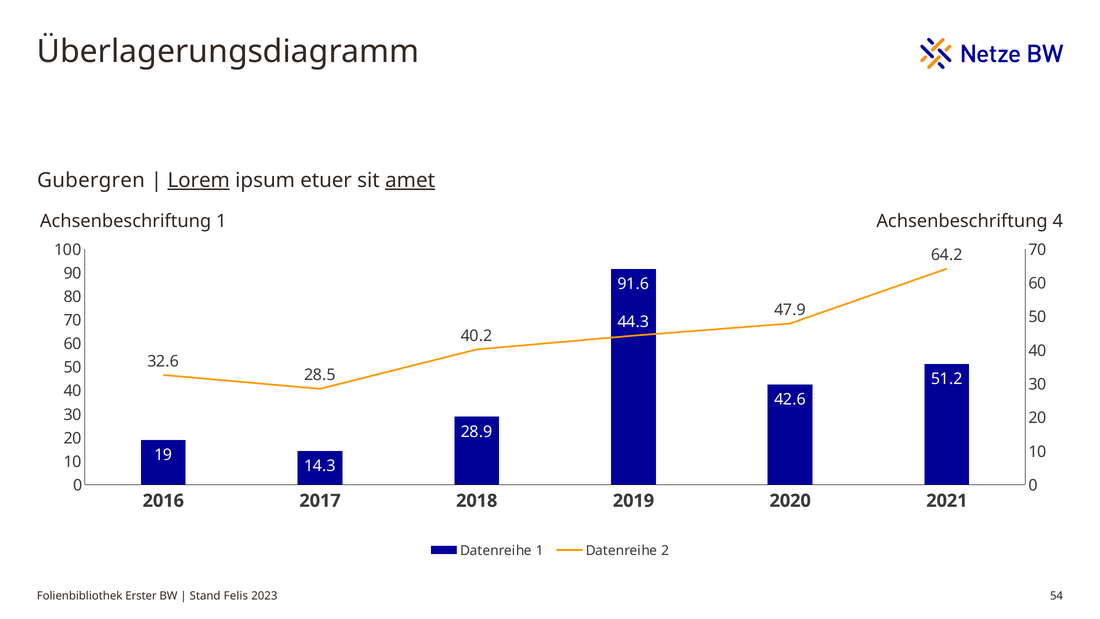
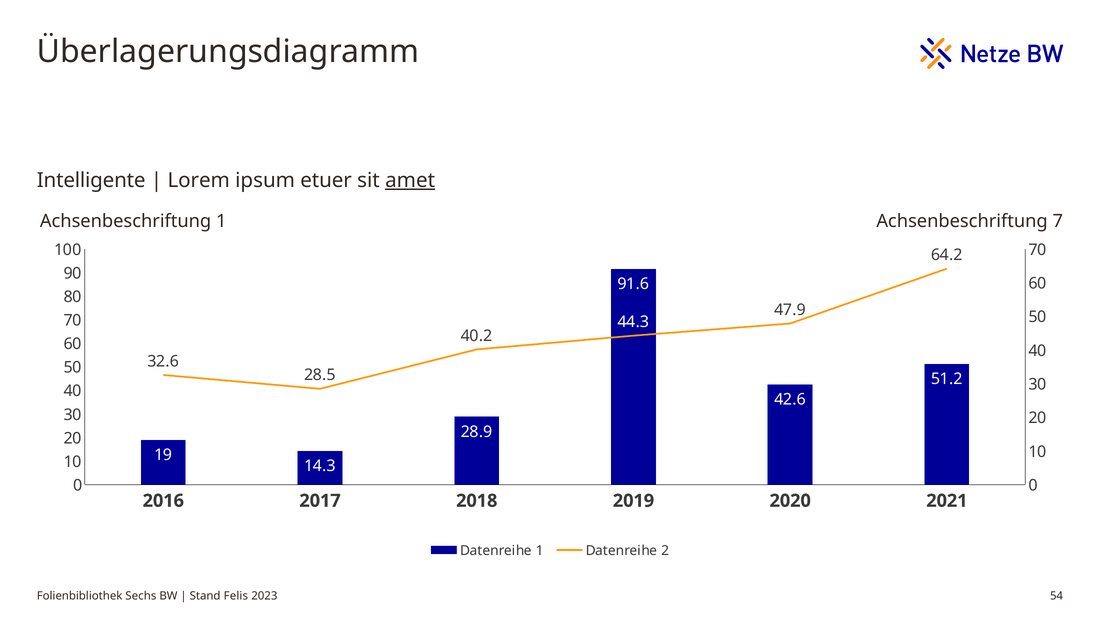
Gubergren: Gubergren -> Intelligente
Lorem underline: present -> none
4: 4 -> 7
Erster: Erster -> Sechs
